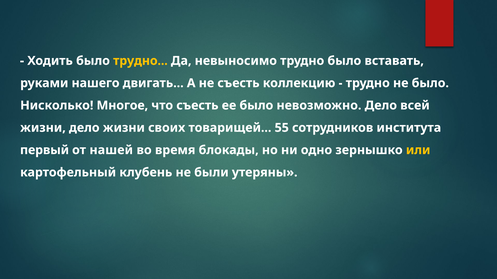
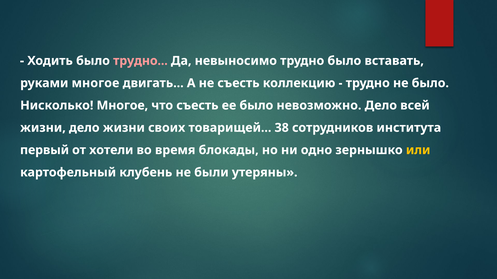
трудно at (140, 61) colour: yellow -> pink
руками нашего: нашего -> многое
55: 55 -> 38
нашей: нашей -> хотели
